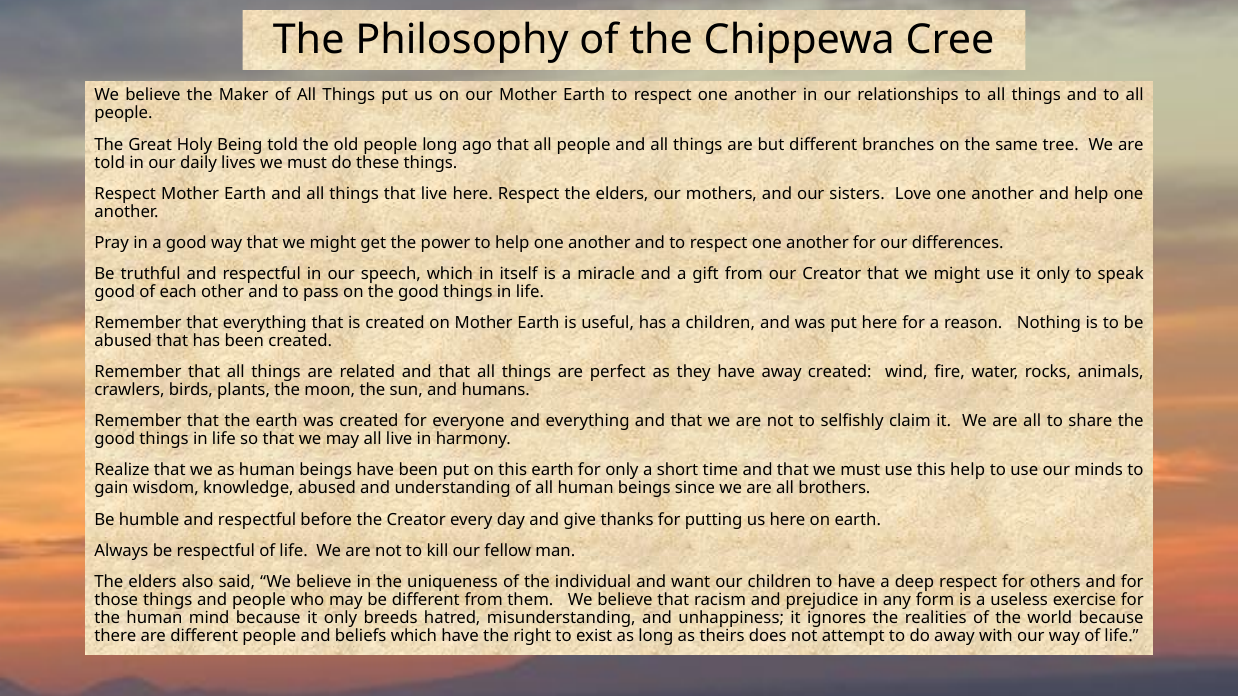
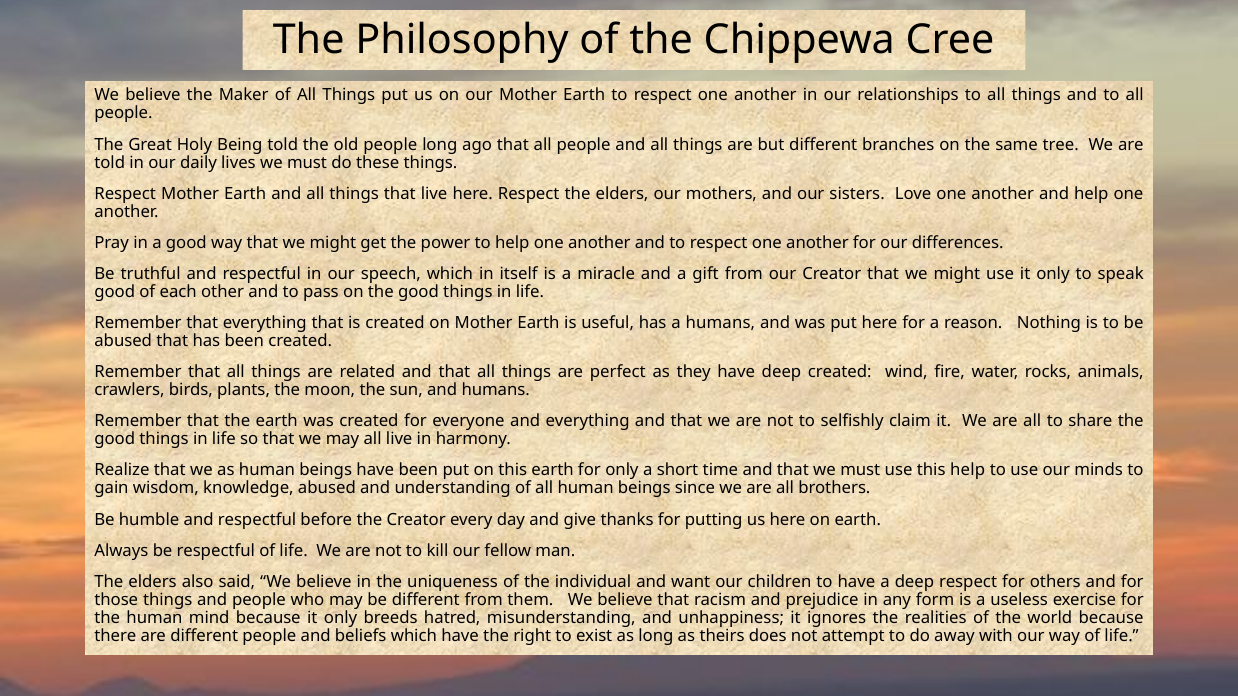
a children: children -> humans
have away: away -> deep
